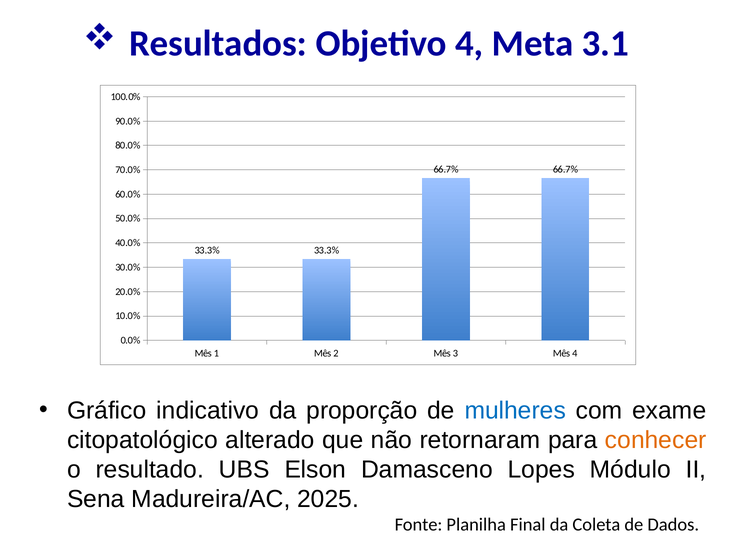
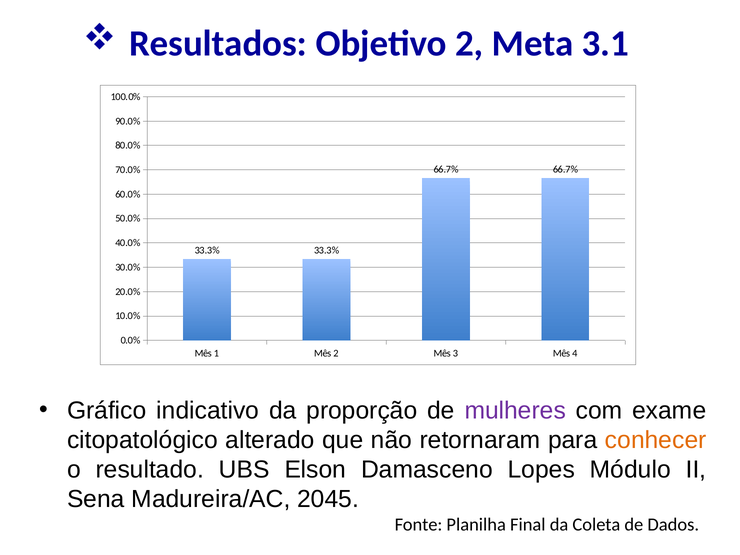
Objetivo 4: 4 -> 2
mulheres colour: blue -> purple
2025: 2025 -> 2045
